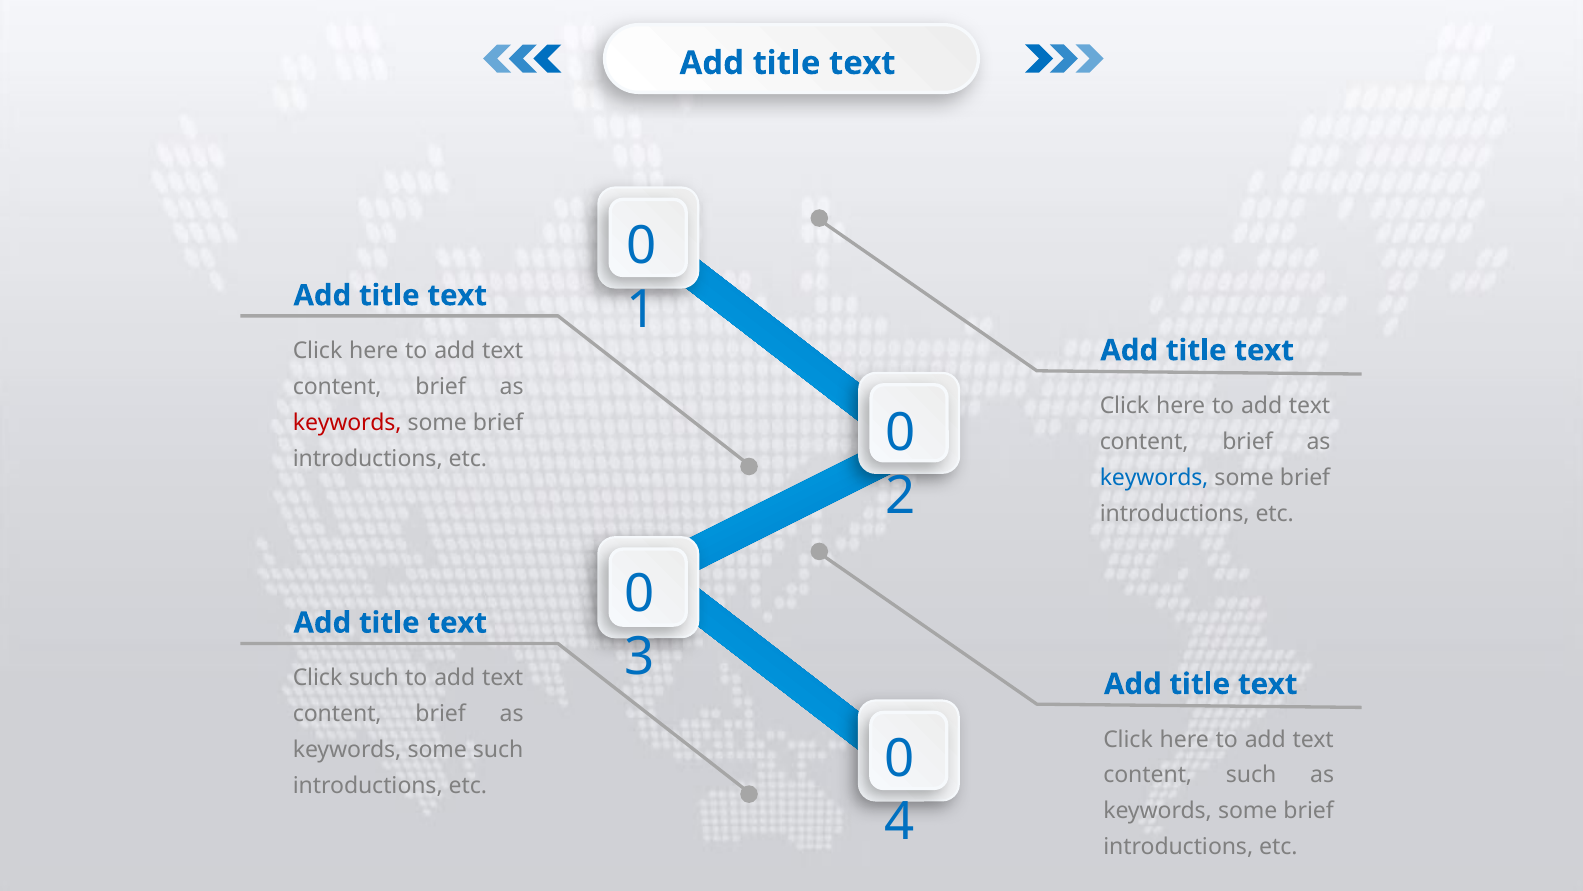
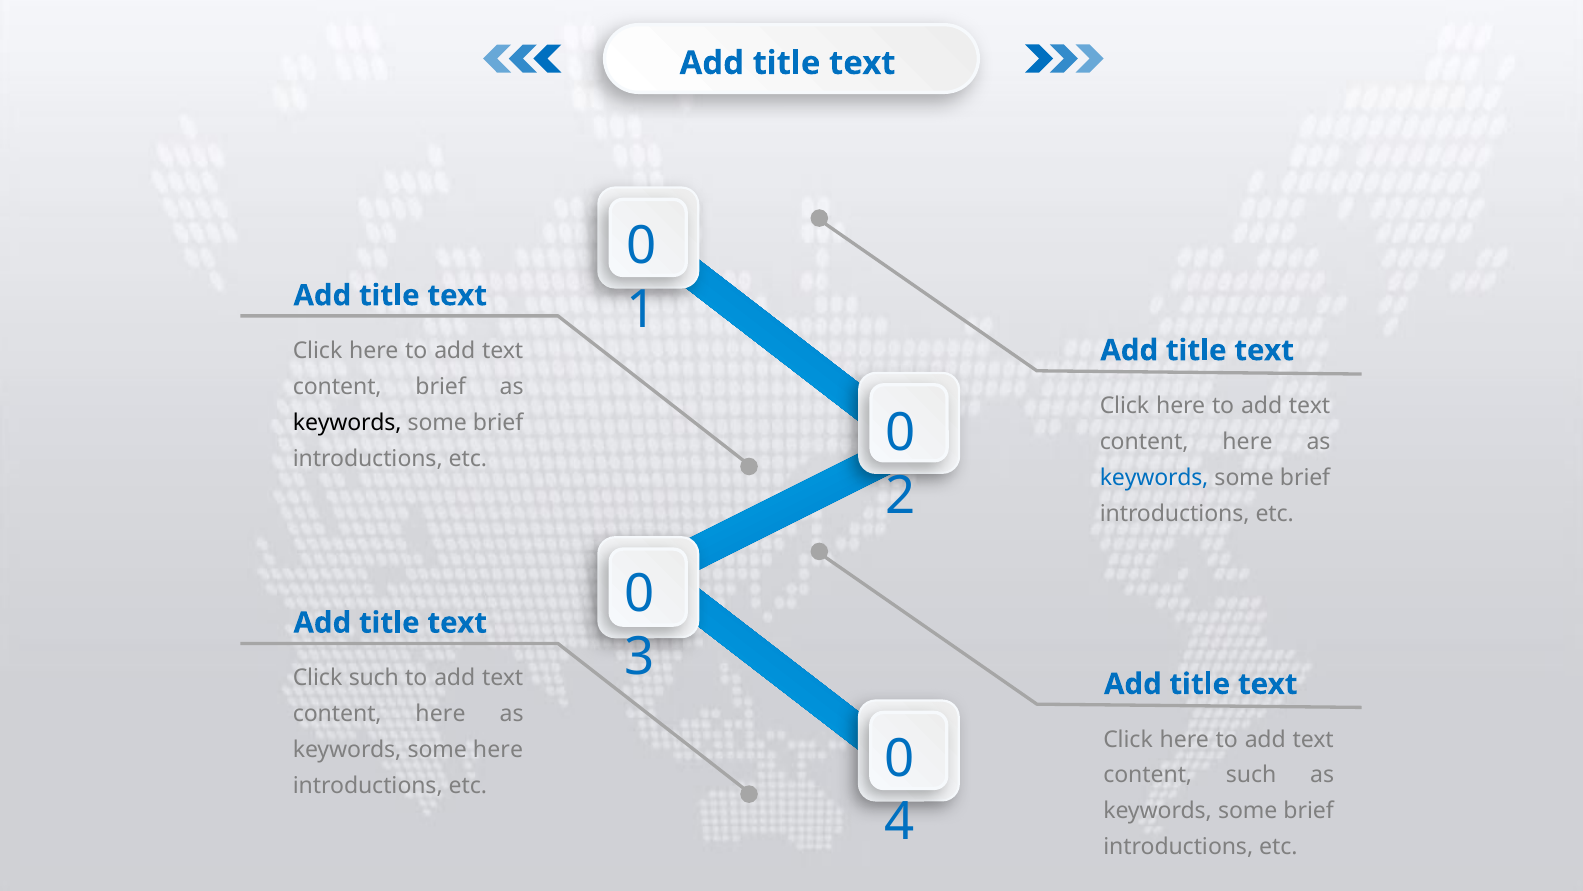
keywords at (347, 422) colour: red -> black
brief at (1248, 441): brief -> here
brief at (441, 714): brief -> here
some such: such -> here
